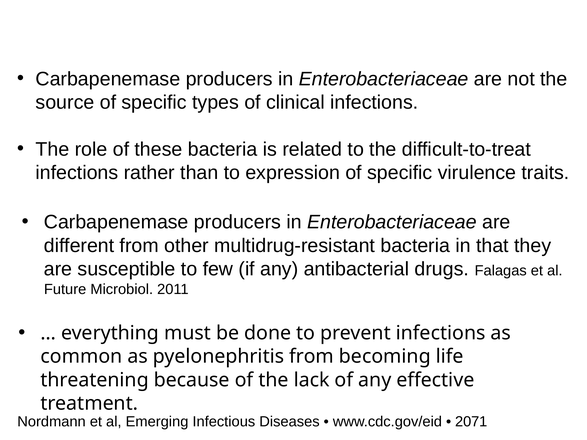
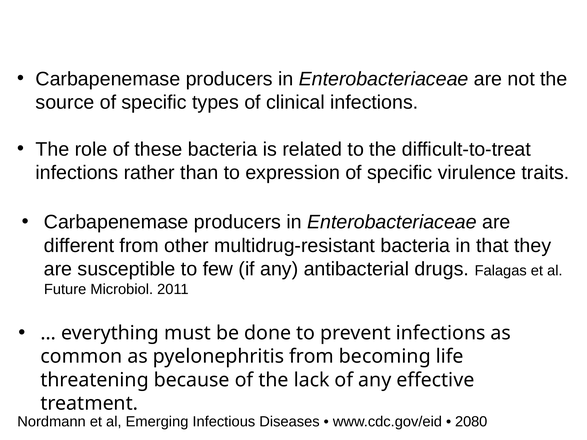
2071: 2071 -> 2080
